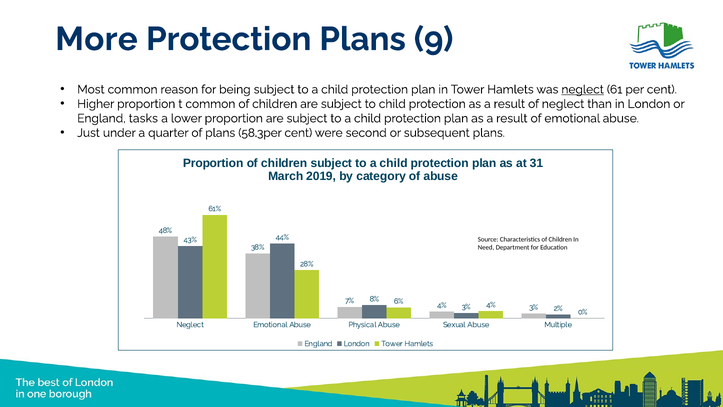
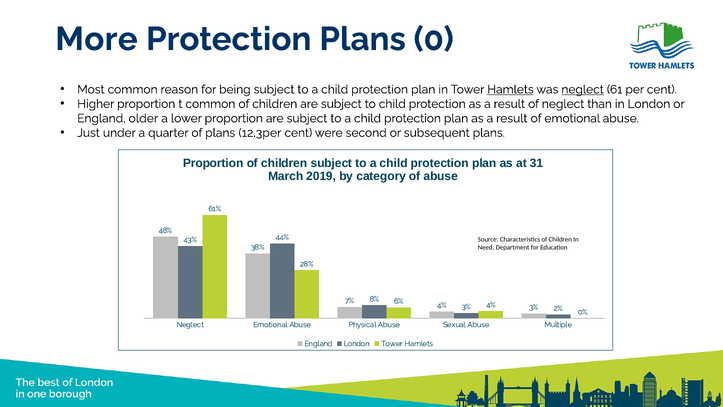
9: 9 -> 0
Hamlets at (510, 89) underline: none -> present
tasks: tasks -> older
58.3per: 58.3per -> 12.3per
